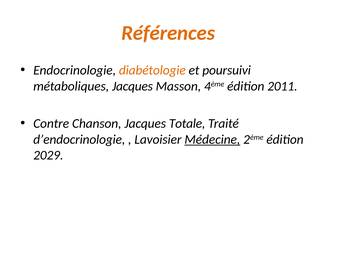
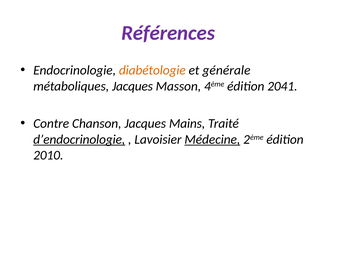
Références colour: orange -> purple
poursuivi: poursuivi -> générale
2011: 2011 -> 2041
Totale: Totale -> Mains
d’endocrinologie underline: none -> present
2029: 2029 -> 2010
